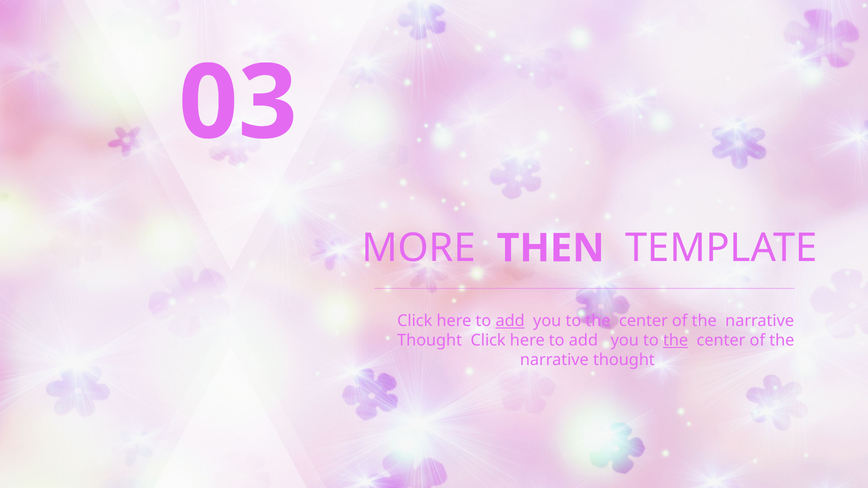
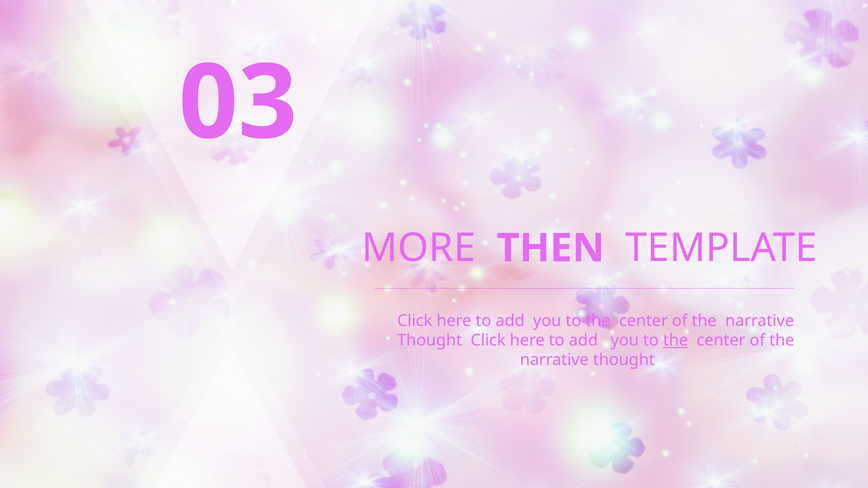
add at (510, 321) underline: present -> none
